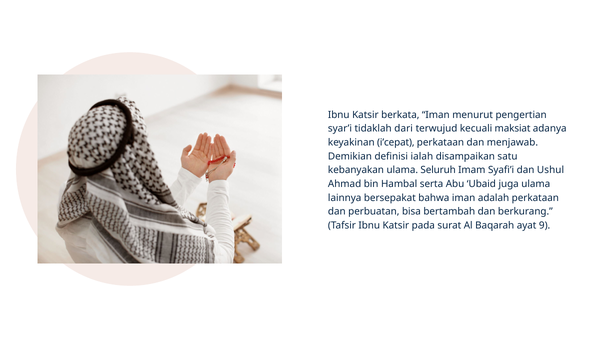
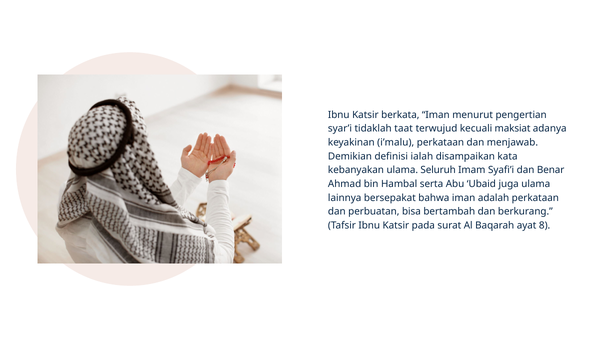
dari: dari -> taat
i’cepat: i’cepat -> i’malu
satu: satu -> kata
Ushul: Ushul -> Benar
9: 9 -> 8
